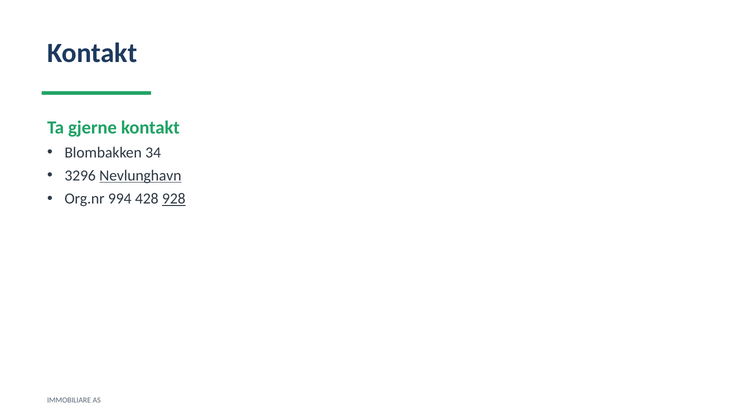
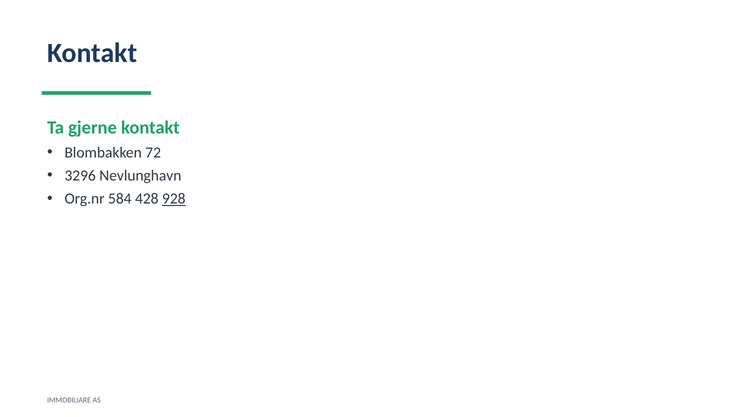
34: 34 -> 72
Nevlunghavn underline: present -> none
994: 994 -> 584
